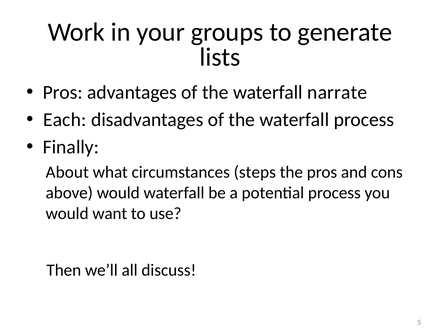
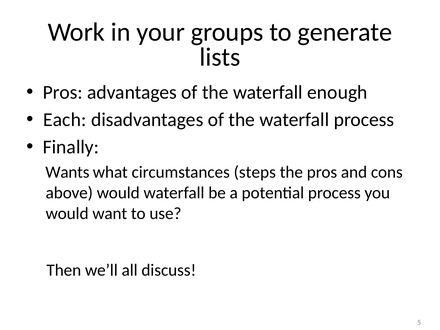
narrate: narrate -> enough
About: About -> Wants
